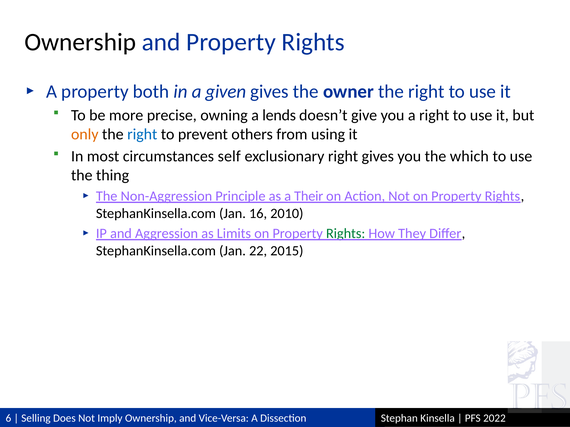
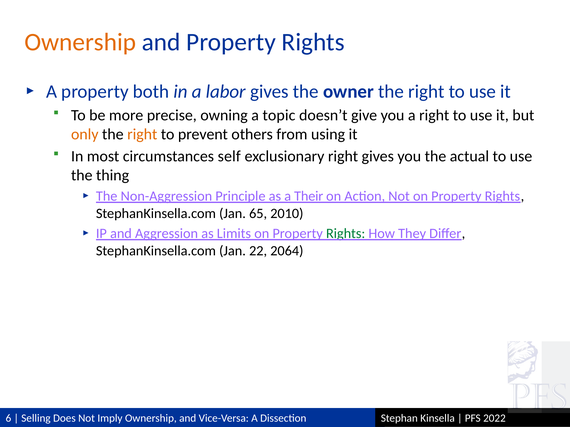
Ownership at (80, 42) colour: black -> orange
given: given -> labor
lends: lends -> topic
right at (142, 134) colour: blue -> orange
which: which -> actual
16: 16 -> 65
2015: 2015 -> 2064
